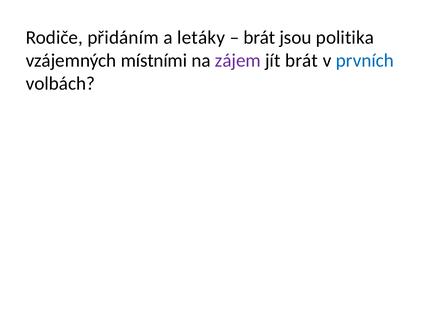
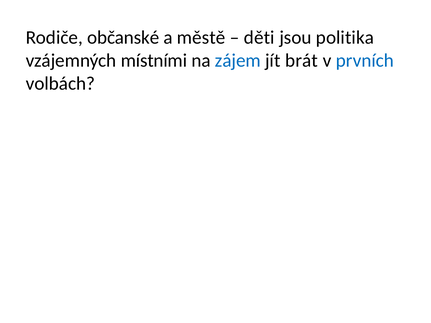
přidáním: přidáním -> občanské
letáky: letáky -> městě
brát at (259, 37): brát -> děti
zájem colour: purple -> blue
